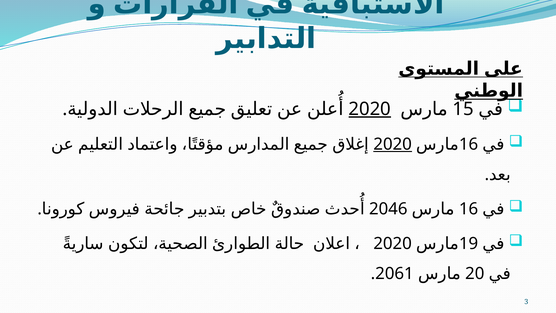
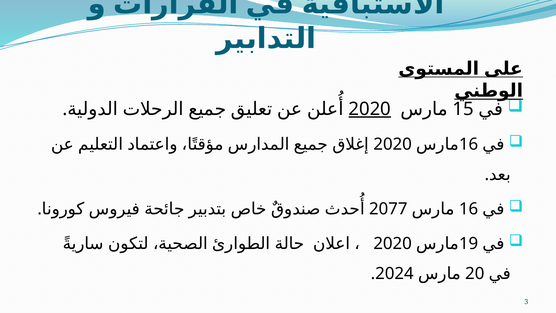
2020 at (393, 144) underline: present -> none
2046: 2046 -> 2077
2061: 2061 -> 2024
